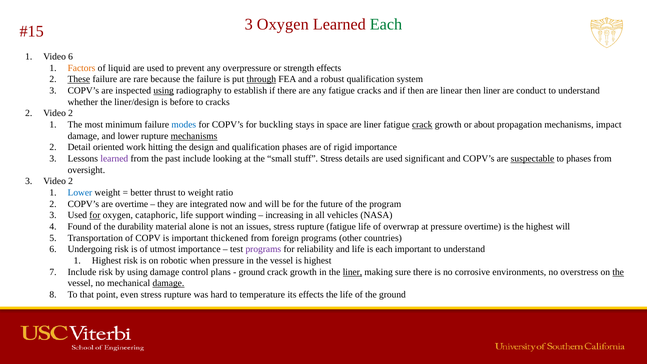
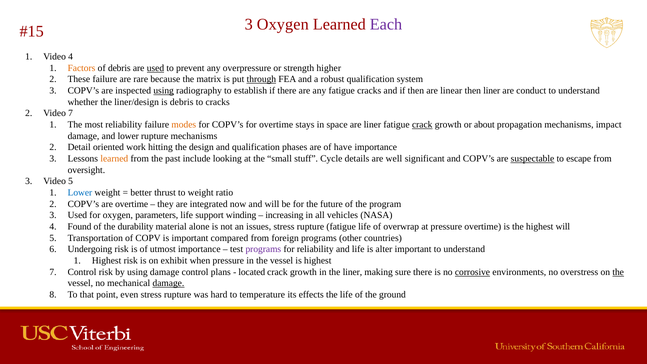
Each at (386, 24) colour: green -> purple
Video 6: 6 -> 4
of liquid: liquid -> debris
used at (155, 68) underline: none -> present
strength effects: effects -> higher
These underline: present -> none
the failure: failure -> matrix
is before: before -> debris
2 at (71, 113): 2 -> 7
most minimum: minimum -> reliability
modes colour: blue -> orange
for buckling: buckling -> overtime
mechanisms at (194, 136) underline: present -> none
rigid: rigid -> have
learned at (114, 159) colour: purple -> orange
stuff Stress: Stress -> Cycle
details are used: used -> well
to phases: phases -> escape
3 Video 2: 2 -> 5
for at (95, 215) underline: present -> none
cataphoric: cataphoric -> parameters
thickened: thickened -> compared
is each: each -> alter
robotic: robotic -> exhibit
7 Include: Include -> Control
ground at (252, 272): ground -> located
liner at (352, 272) underline: present -> none
corrosive underline: none -> present
